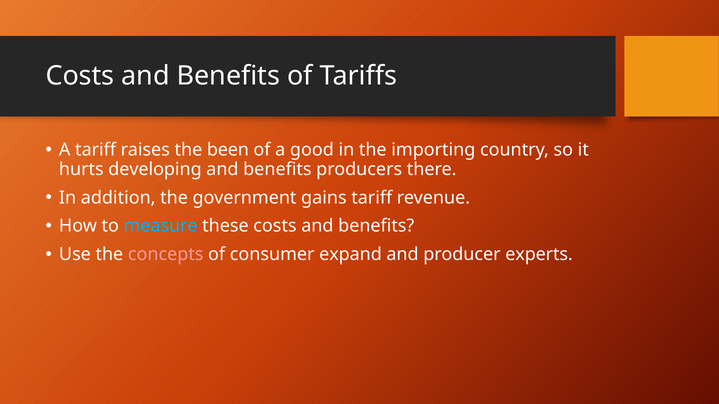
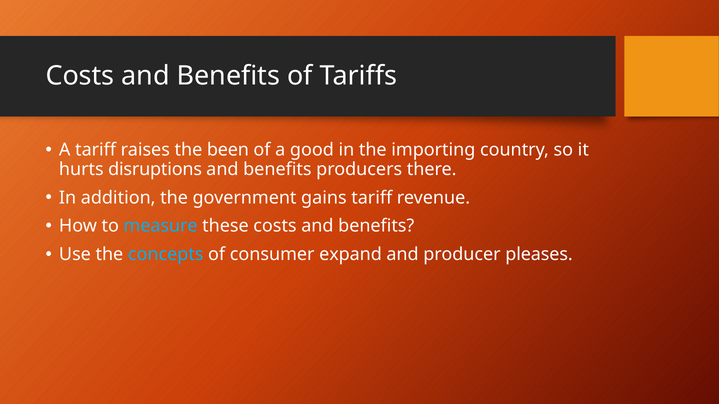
developing: developing -> disruptions
concepts colour: pink -> light blue
experts: experts -> pleases
